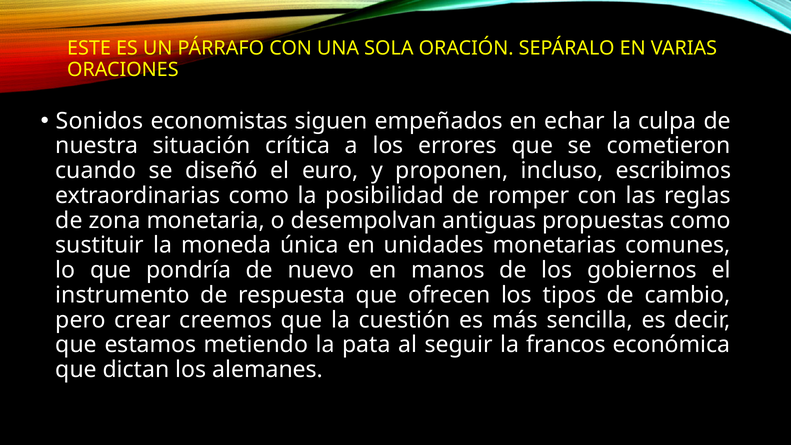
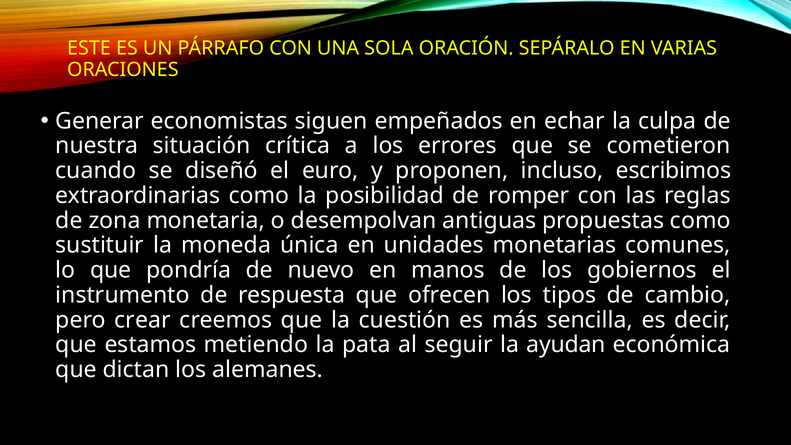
Sonidos: Sonidos -> Generar
francos: francos -> ayudan
